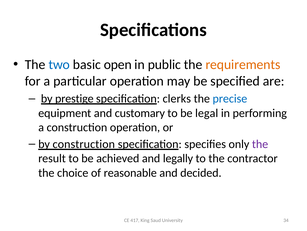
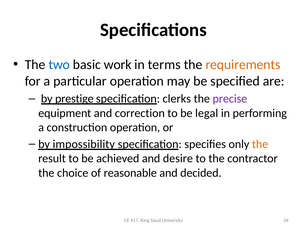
open: open -> work
public: public -> terms
precise colour: blue -> purple
customary: customary -> correction
by construction: construction -> impossibility
the at (260, 144) colour: purple -> orange
legally: legally -> desire
